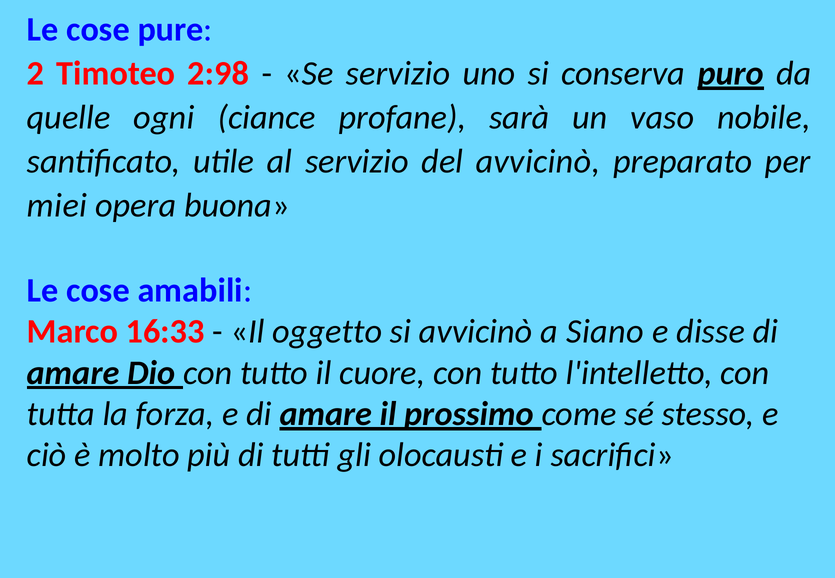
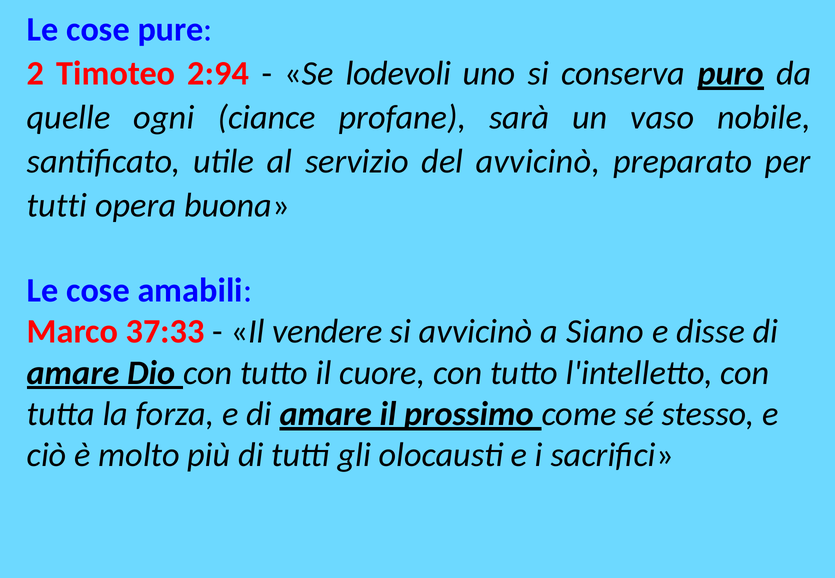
2:98: 2:98 -> 2:94
Se servizio: servizio -> lodevoli
miei at (57, 205): miei -> tutti
16:33: 16:33 -> 37:33
oggetto: oggetto -> vendere
